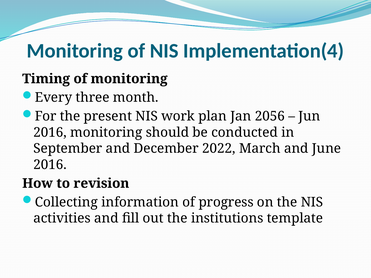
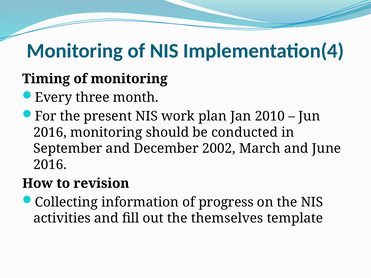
2056: 2056 -> 2010
2022: 2022 -> 2002
institutions: institutions -> themselves
